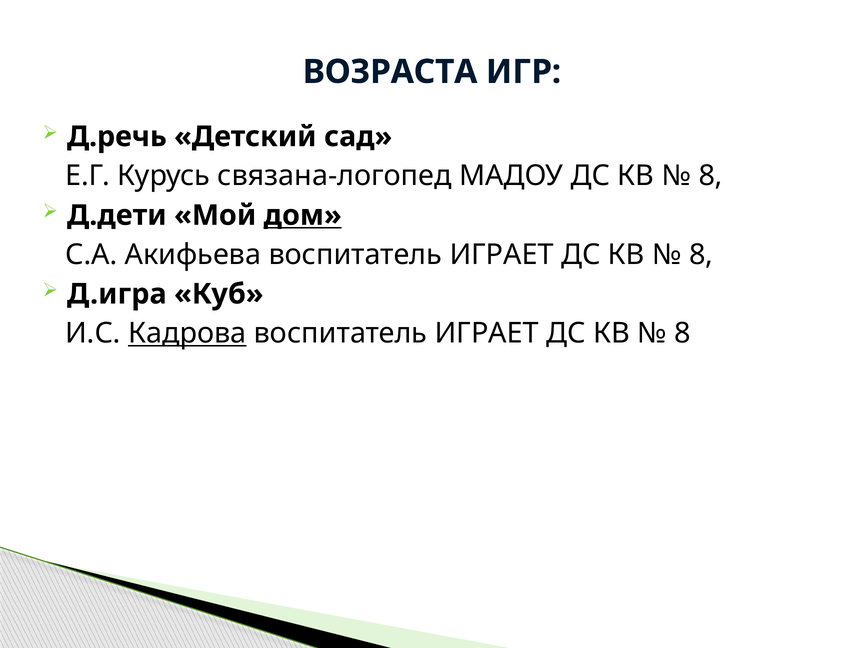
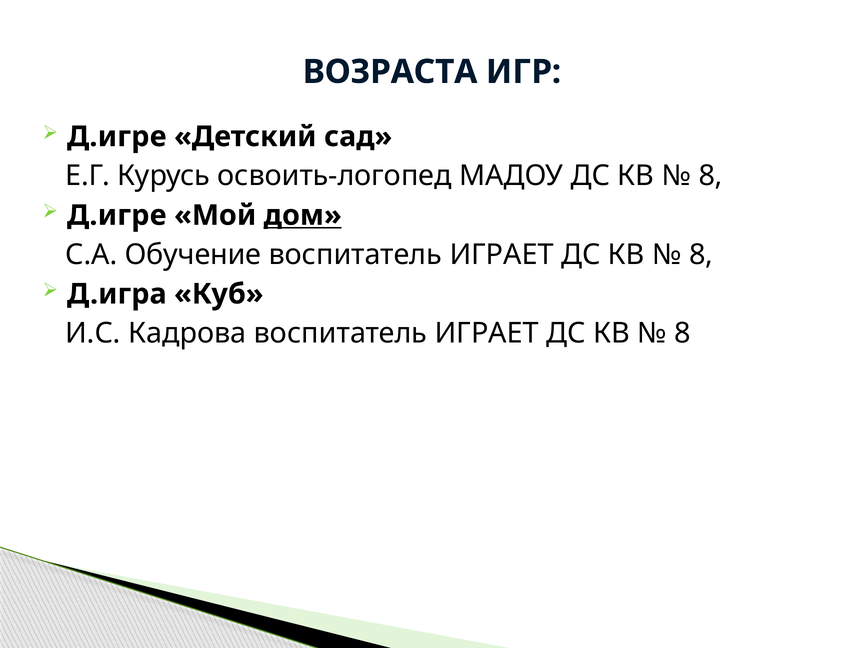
Д.речь at (117, 137): Д.речь -> Д.игре
связана-логопед: связана-логопед -> освоить-логопед
Д.дети at (117, 215): Д.дети -> Д.игре
Акифьева: Акифьева -> Обучение
Кадрова underline: present -> none
